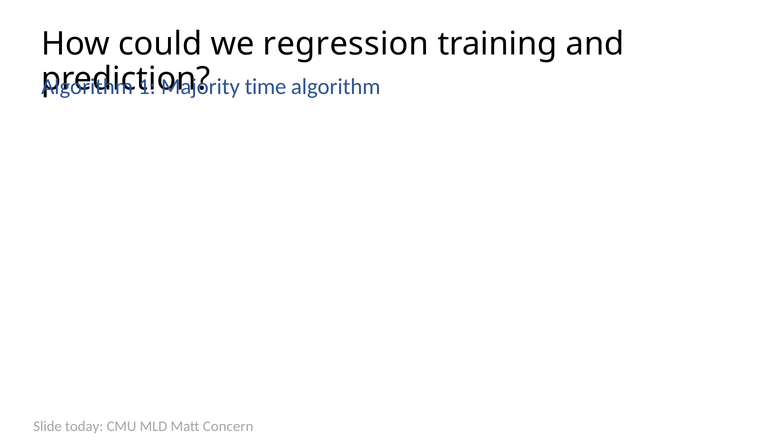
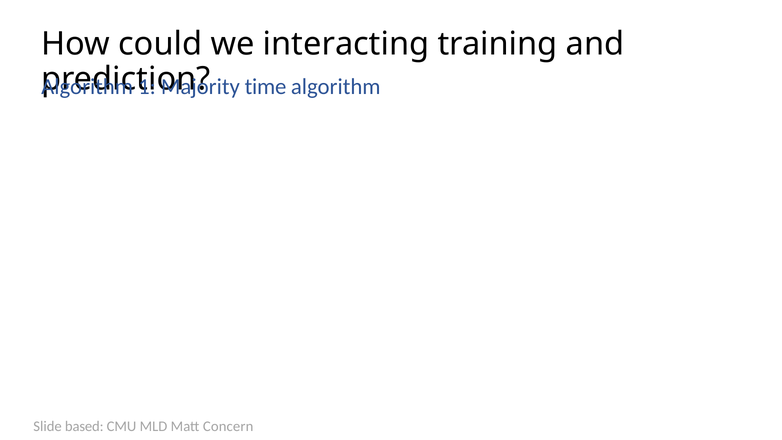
regression: regression -> interacting
today: today -> based
